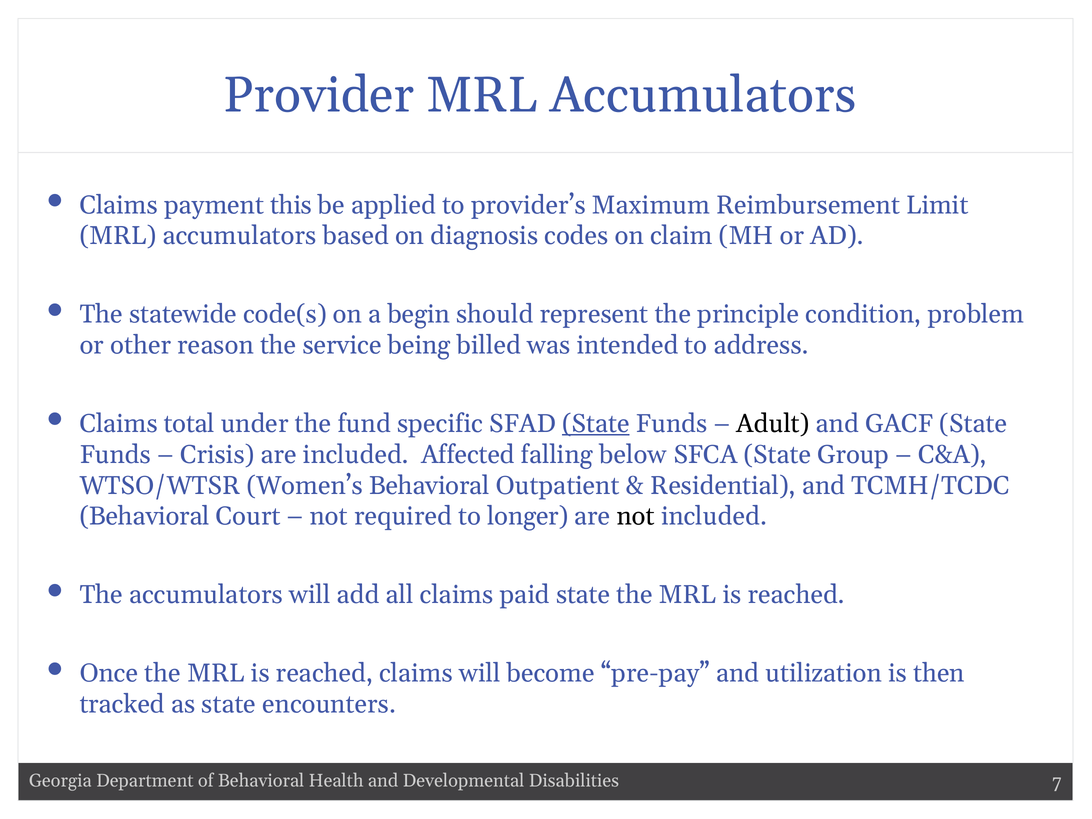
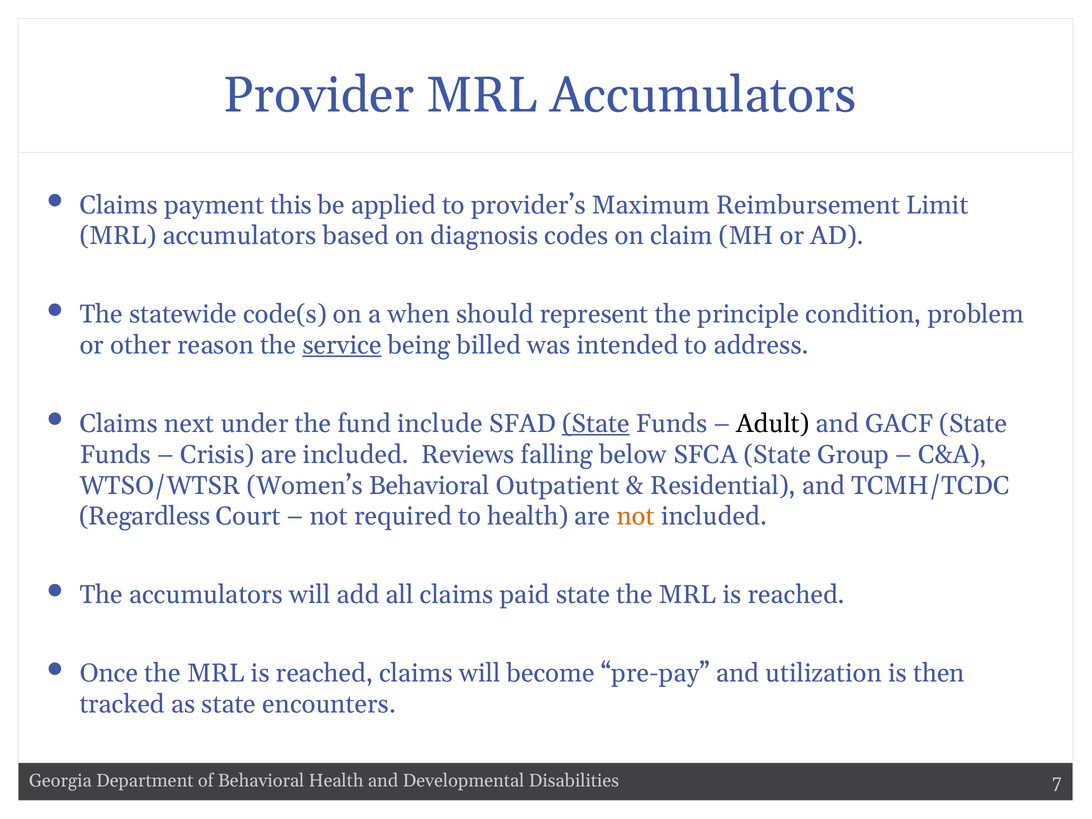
begin: begin -> when
service underline: none -> present
total: total -> next
specific: specific -> include
Affected: Affected -> Reviews
Behavioral at (145, 516): Behavioral -> Regardless
to longer: longer -> health
not at (636, 516) colour: black -> orange
